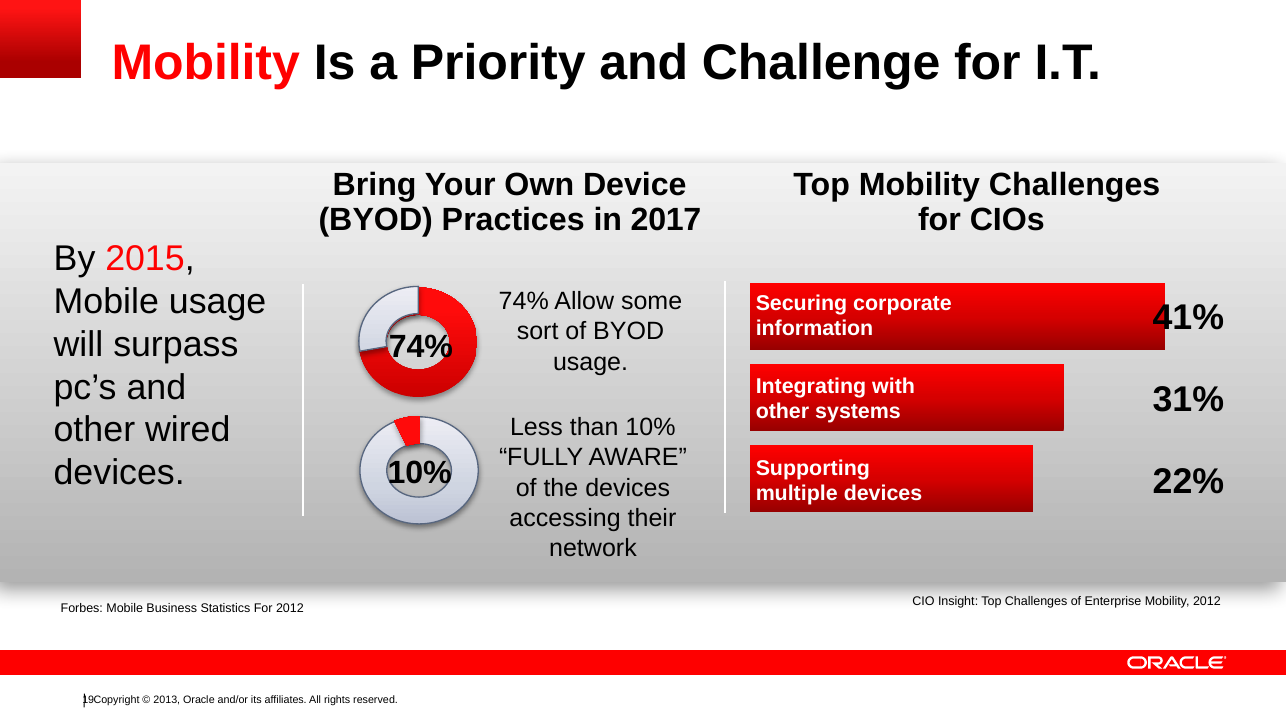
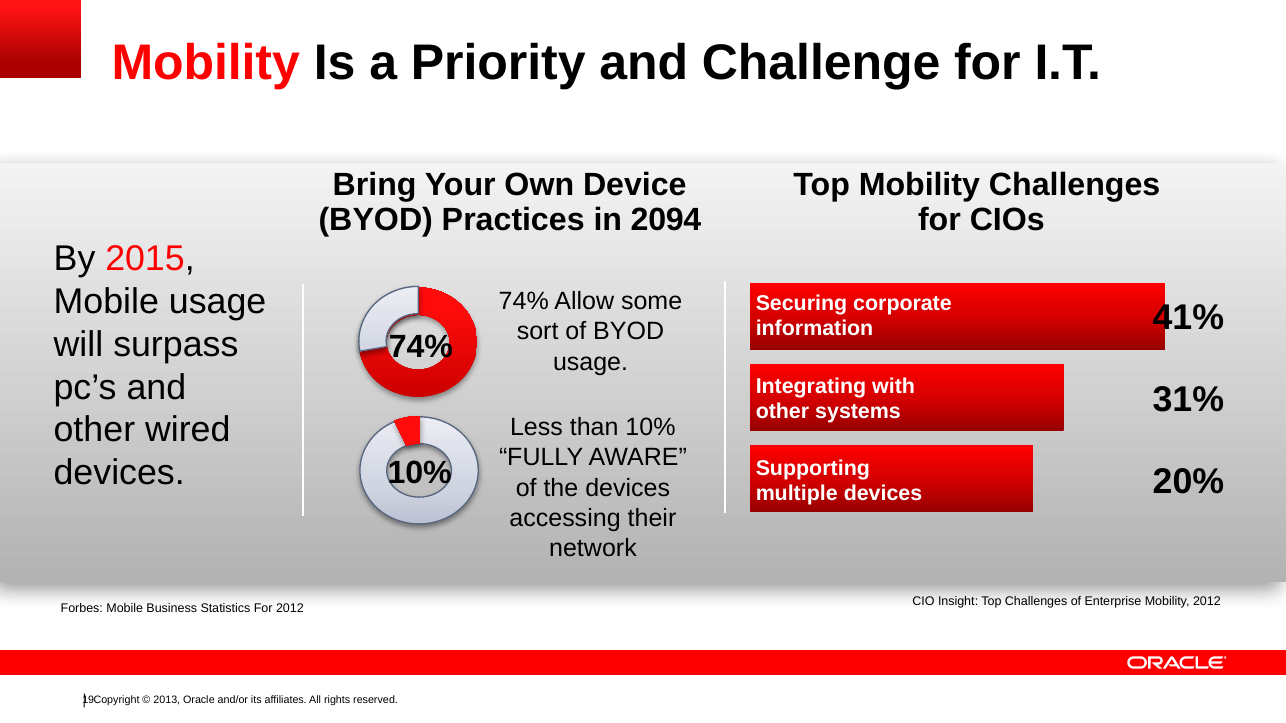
2017: 2017 -> 2094
22%: 22% -> 20%
